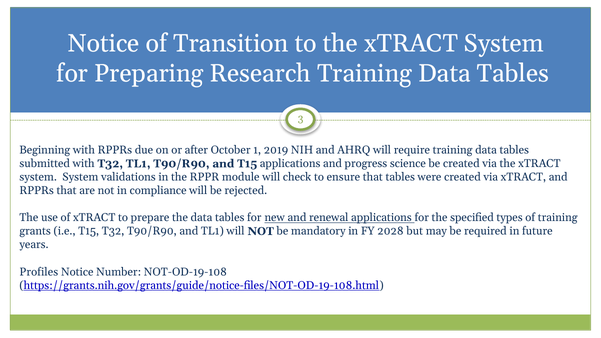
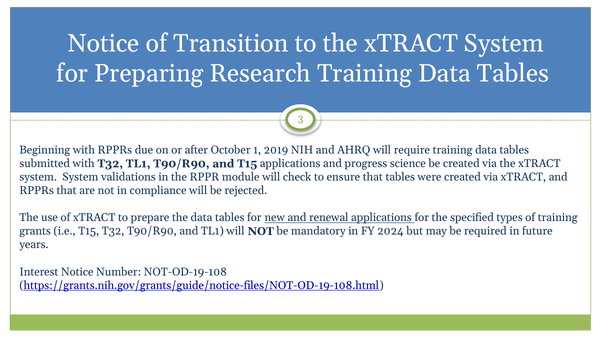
2028: 2028 -> 2024
Profiles: Profiles -> Interest
